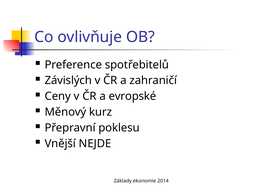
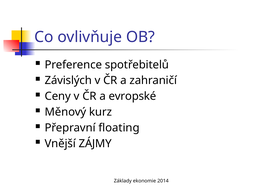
poklesu: poklesu -> floating
NEJDE: NEJDE -> ZÁJMY
